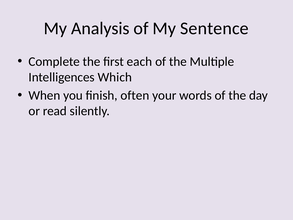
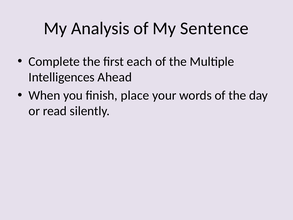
Which: Which -> Ahead
often: often -> place
